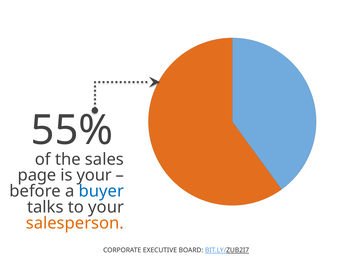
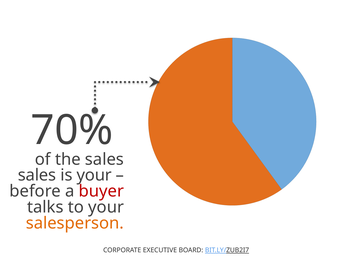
55%: 55% -> 70%
page at (37, 176): page -> sales
buyer colour: blue -> red
